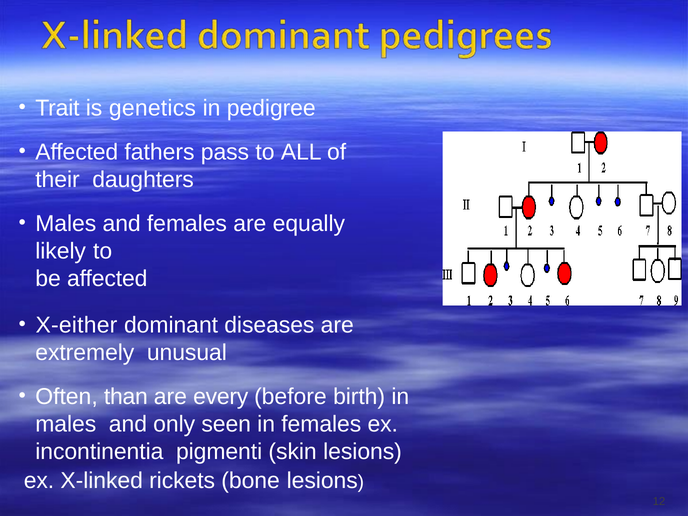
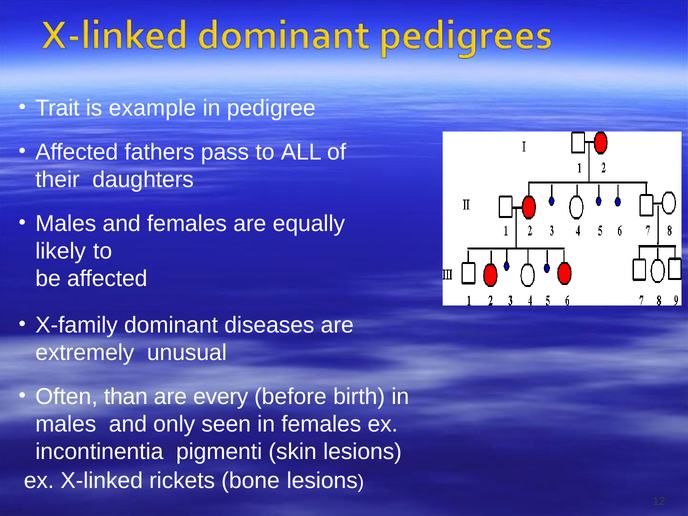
genetics: genetics -> example
X-either: X-either -> X-family
